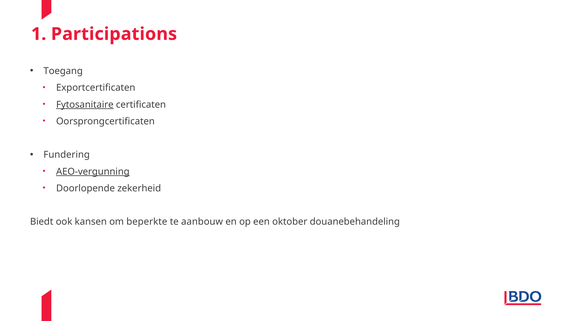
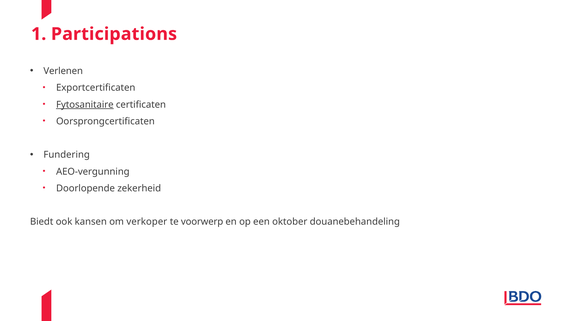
Toegang: Toegang -> Verlenen
AEO-vergunning underline: present -> none
beperkte: beperkte -> verkoper
aanbouw: aanbouw -> voorwerp
